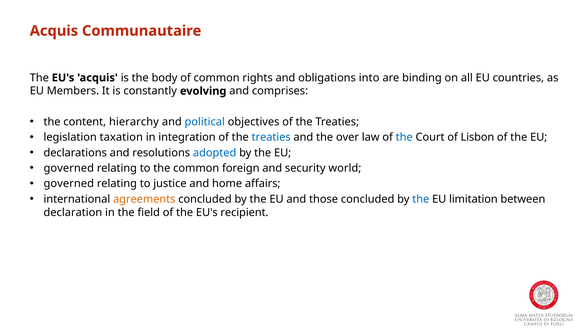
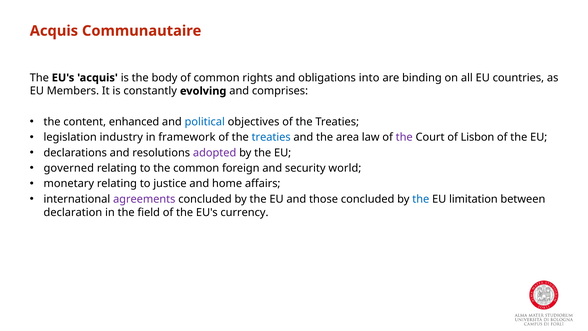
hierarchy: hierarchy -> enhanced
taxation: taxation -> industry
integration: integration -> framework
over: over -> area
the at (404, 137) colour: blue -> purple
adopted colour: blue -> purple
governed at (69, 184): governed -> monetary
agreements colour: orange -> purple
recipient: recipient -> currency
